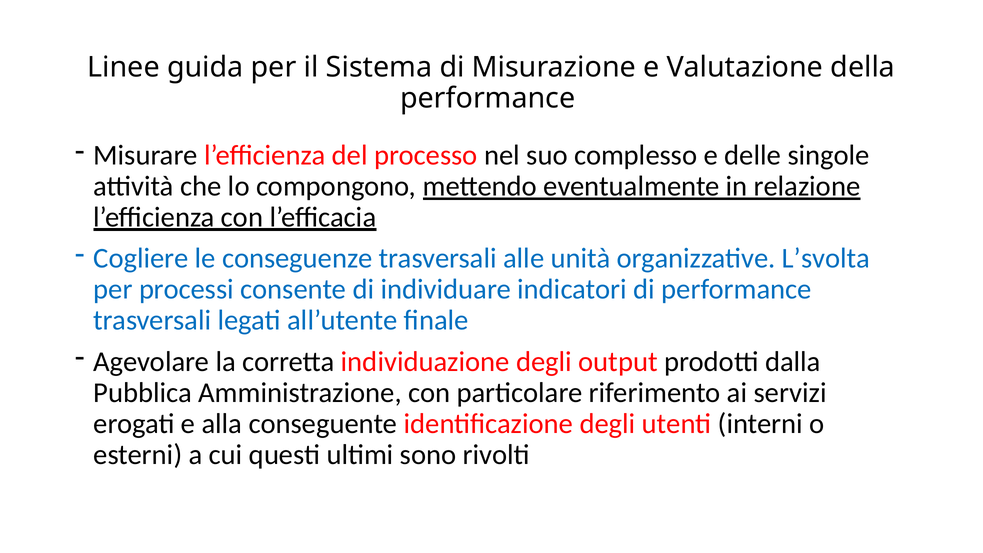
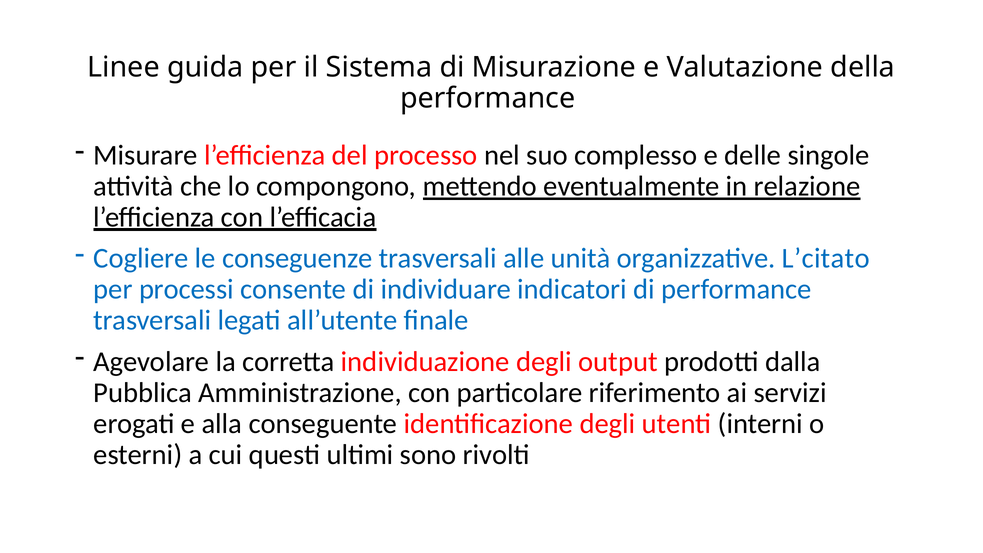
L’svolta: L’svolta -> L’citato
